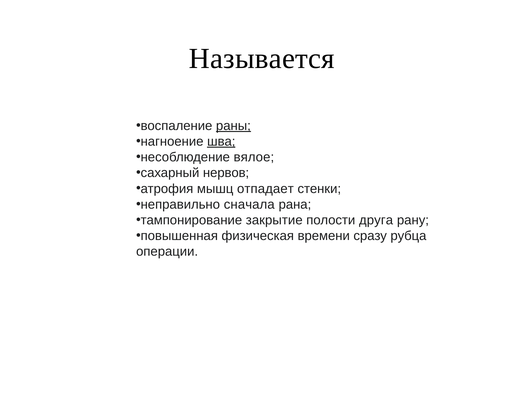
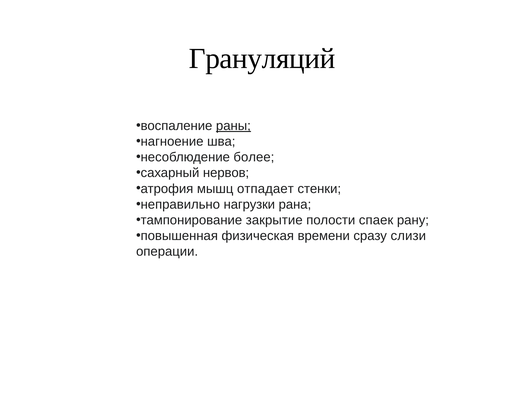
Называется: Называется -> Грануляций
шва underline: present -> none
вялое: вялое -> более
сначала: сначала -> нагрузки
друга: друга -> спаек
рубца: рубца -> слизи
